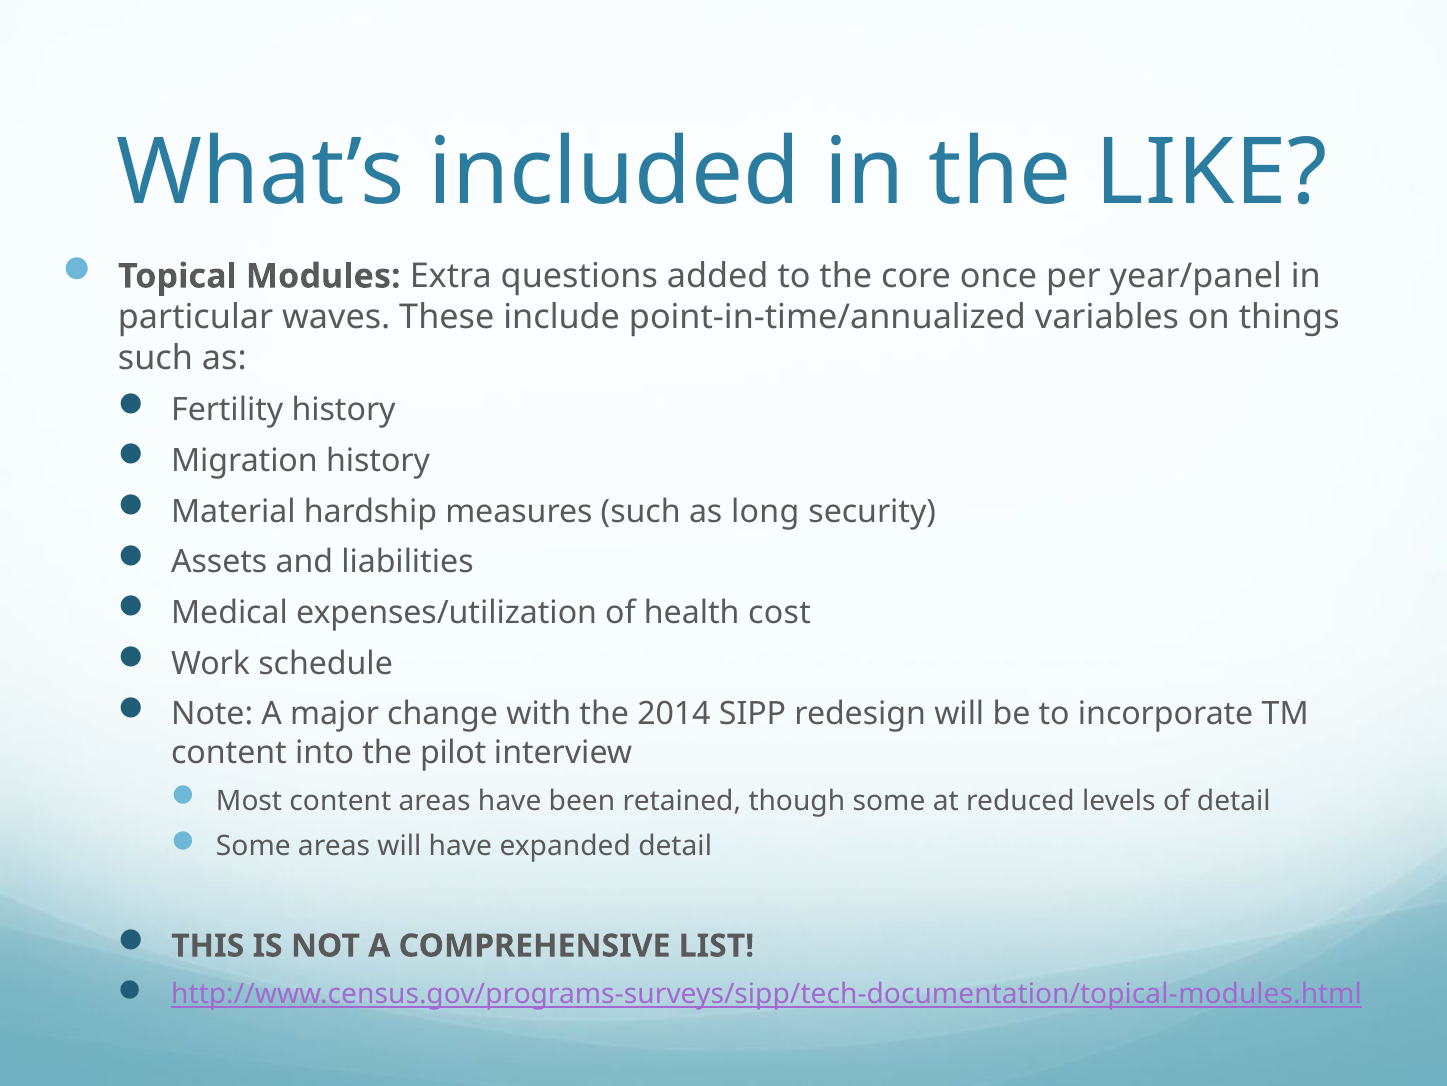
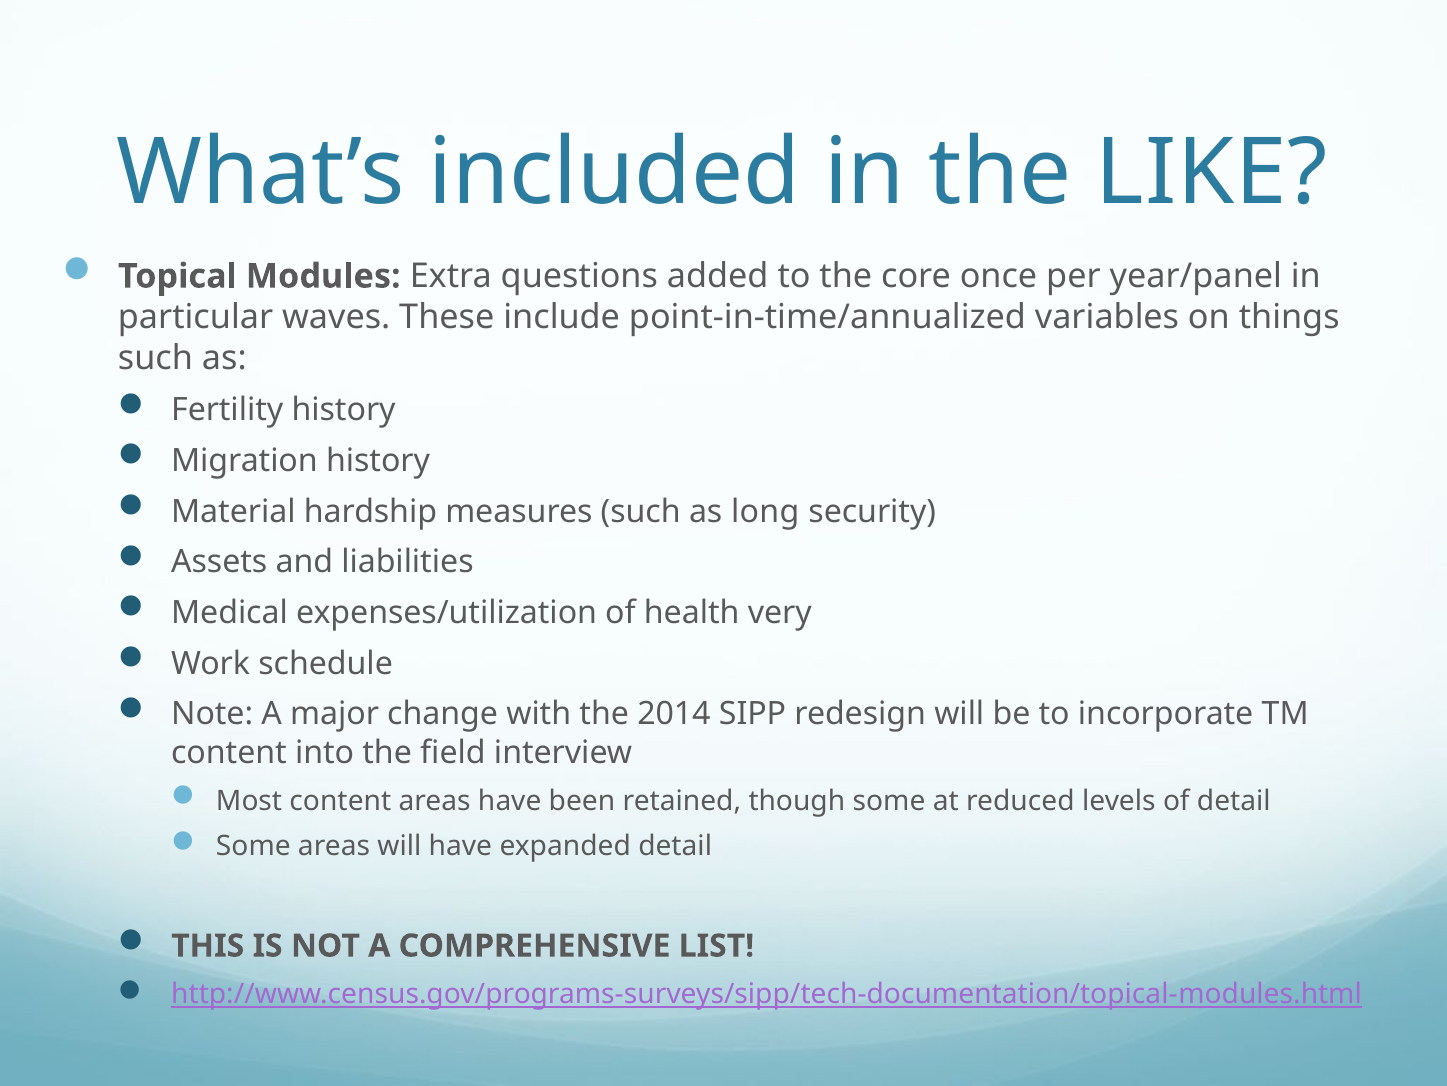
cost: cost -> very
pilot: pilot -> field
